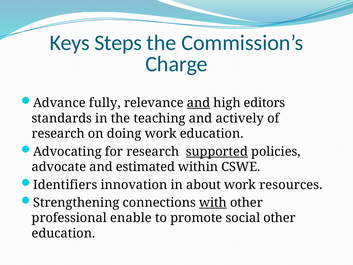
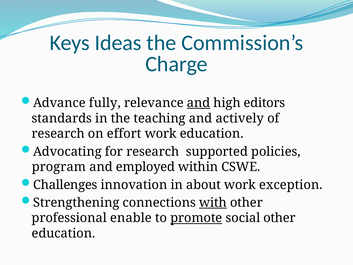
Steps: Steps -> Ideas
doing: doing -> effort
supported underline: present -> none
advocate: advocate -> program
estimated: estimated -> employed
Identifiers: Identifiers -> Challenges
resources: resources -> exception
promote underline: none -> present
